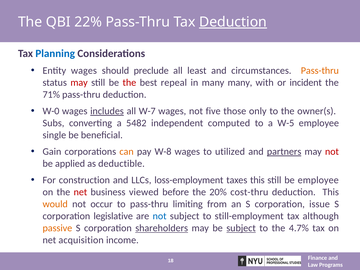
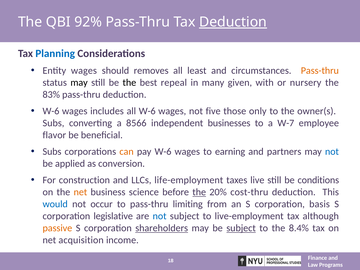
22%: 22% -> 92%
preclude: preclude -> removes
may at (79, 83) colour: red -> black
the at (129, 83) colour: red -> black
many many: many -> given
incident: incident -> nursery
71%: 71% -> 83%
W-0 at (51, 111): W-0 -> W-6
includes underline: present -> none
all W-7: W-7 -> W-6
5482: 5482 -> 8566
computed: computed -> businesses
W-5: W-5 -> W-7
single: single -> flavor
Gain at (52, 152): Gain -> Subs
pay W-8: W-8 -> W-6
utilized: utilized -> earning
partners underline: present -> none
not at (332, 152) colour: red -> blue
deductible: deductible -> conversion
loss-employment: loss-employment -> life-employment
taxes this: this -> live
be employee: employee -> conditions
net at (80, 192) colour: red -> orange
viewed: viewed -> science
the at (199, 192) underline: none -> present
would colour: orange -> blue
issue: issue -> basis
still-employment: still-employment -> live-employment
4.7%: 4.7% -> 8.4%
